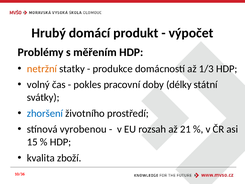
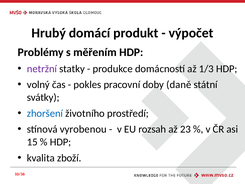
netržní colour: orange -> purple
délky: délky -> daně
21: 21 -> 23
